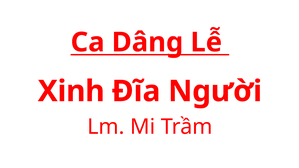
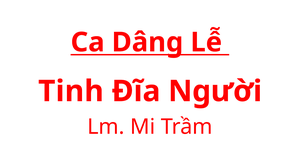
Xinh: Xinh -> Tinh
